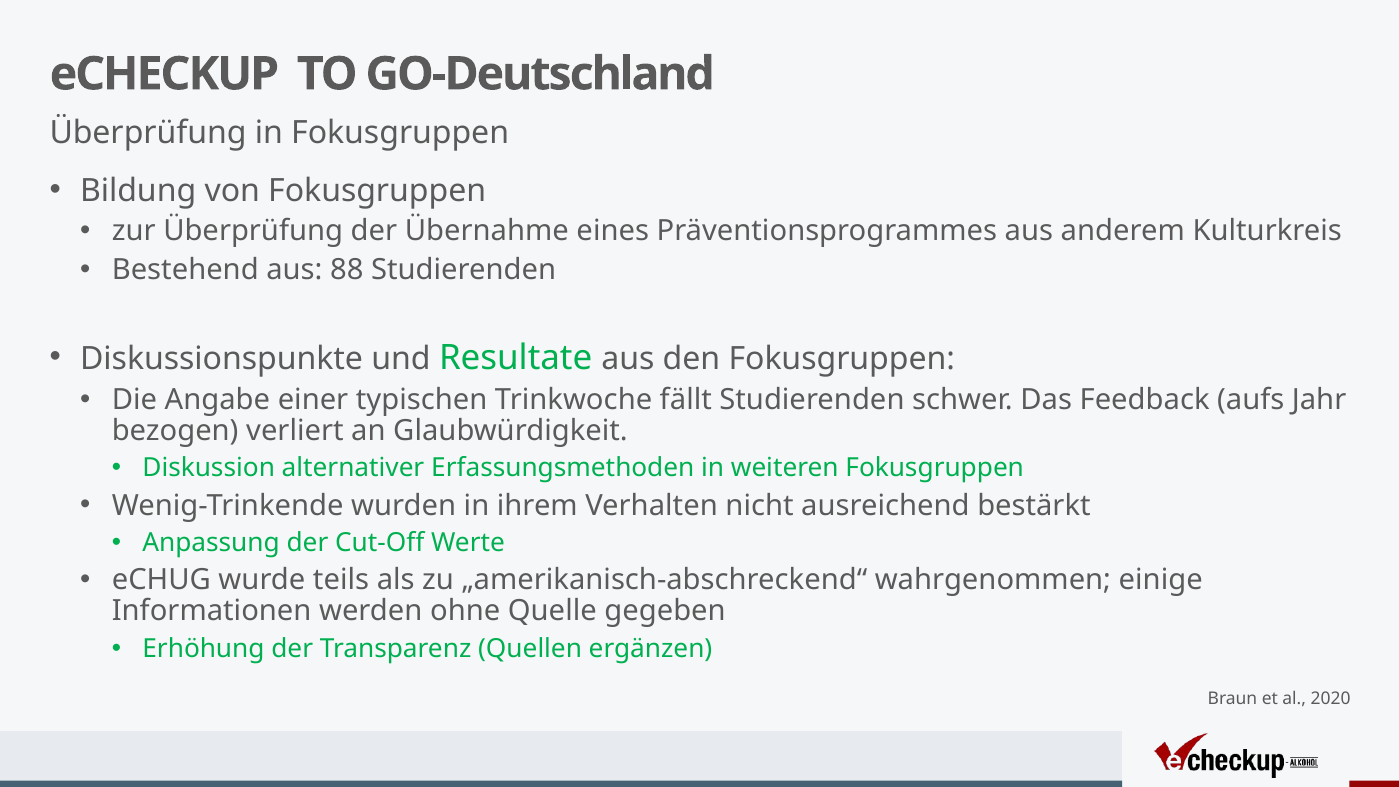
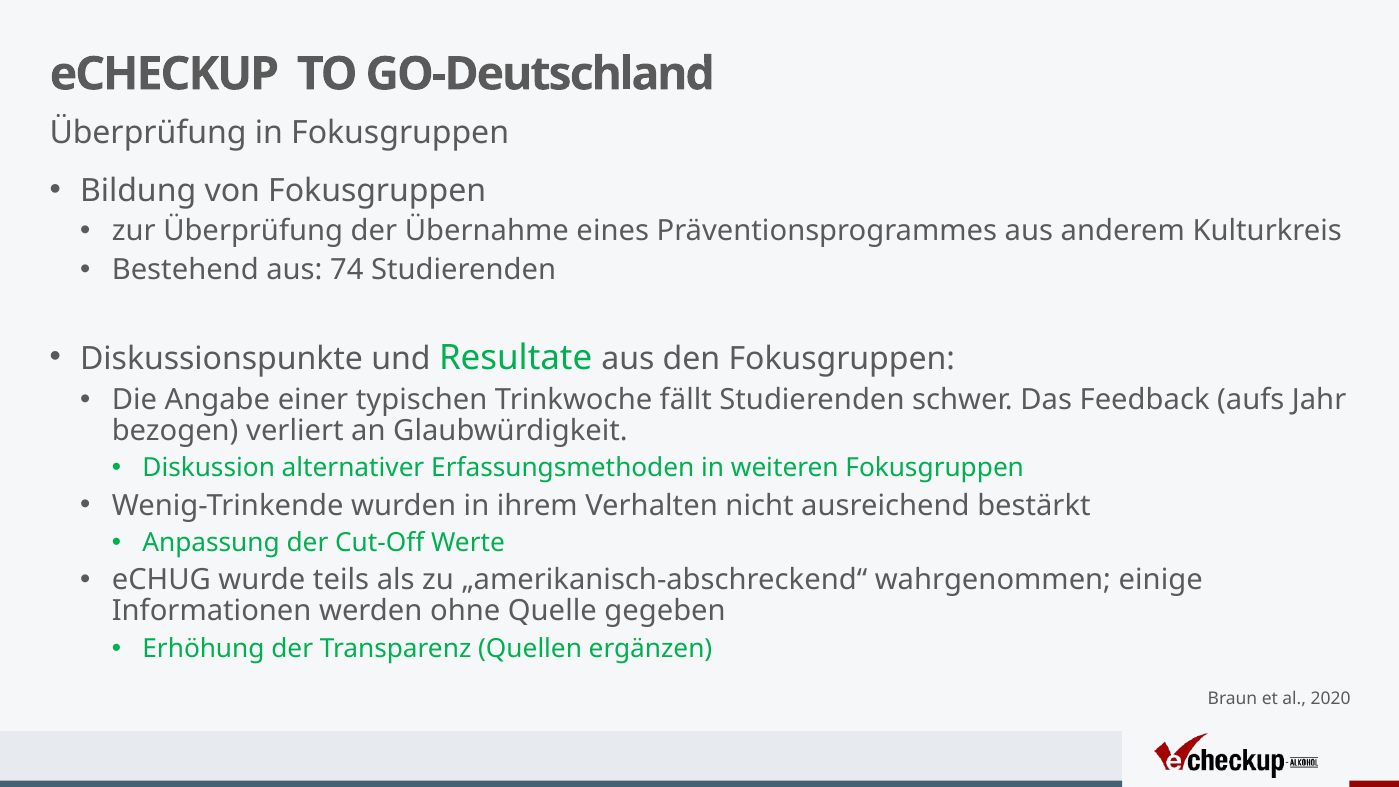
88: 88 -> 74
